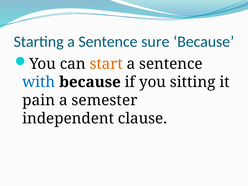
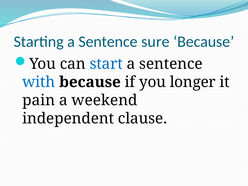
start colour: orange -> blue
sitting: sitting -> longer
semester: semester -> weekend
